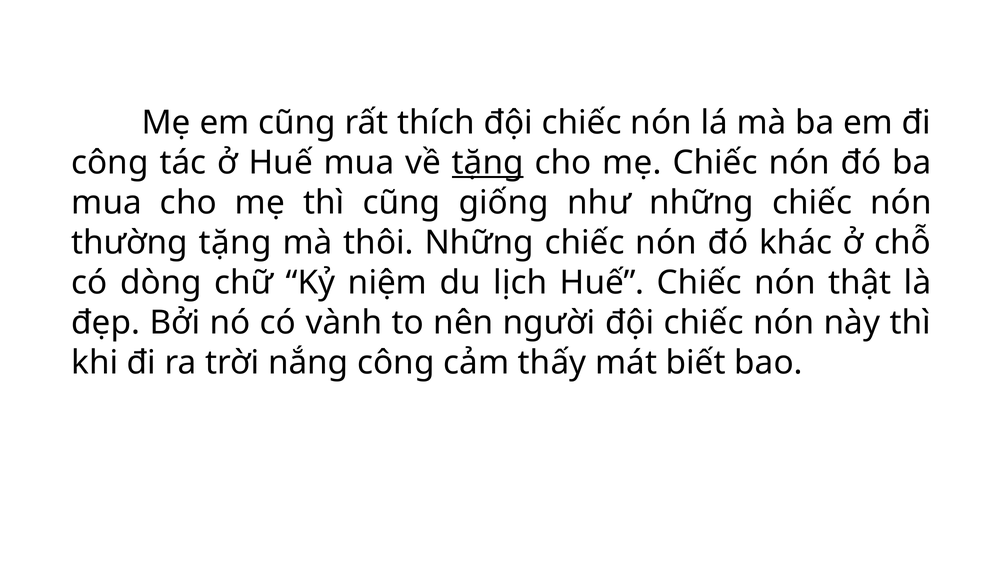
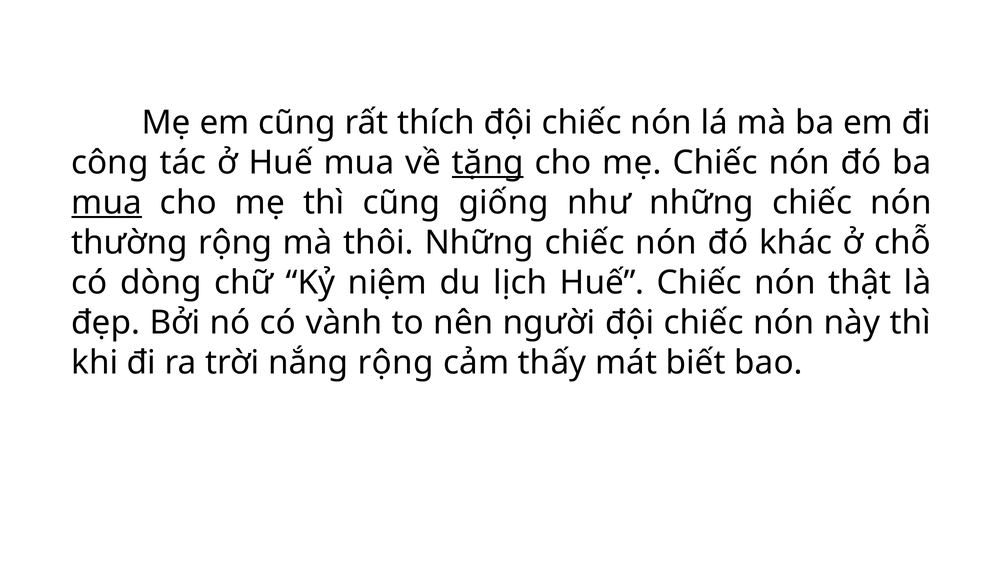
mua at (107, 203) underline: none -> present
thường tặng: tặng -> rộng
nắng công: công -> rộng
